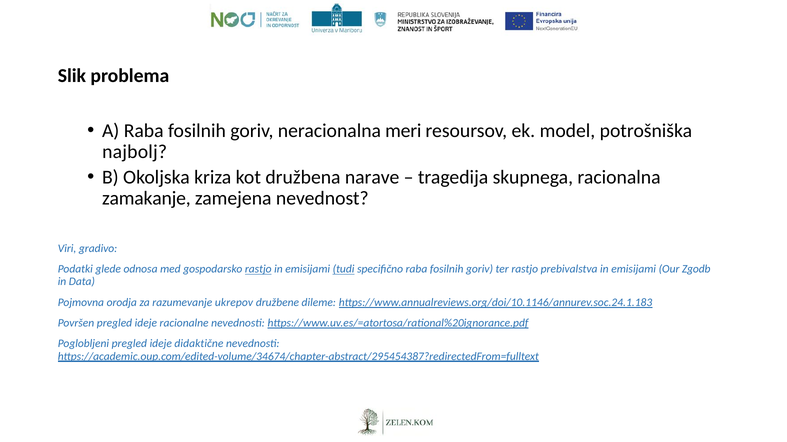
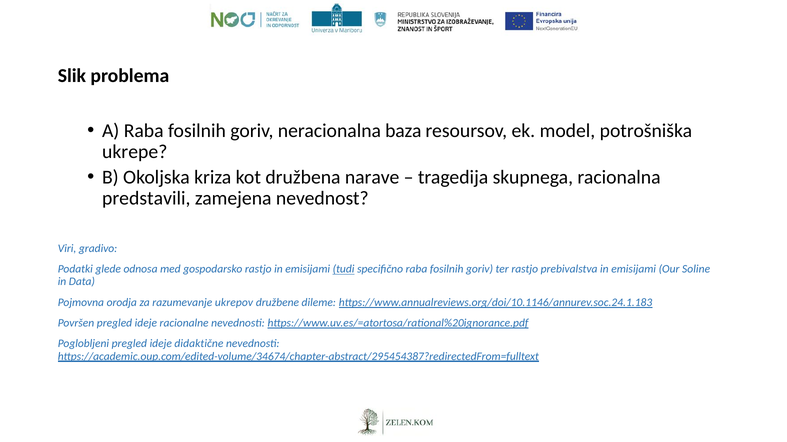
meri: meri -> baza
najbolj: najbolj -> ukrepe
zamakanje: zamakanje -> predstavili
rastjo at (258, 270) underline: present -> none
Zgodb: Zgodb -> Soline
